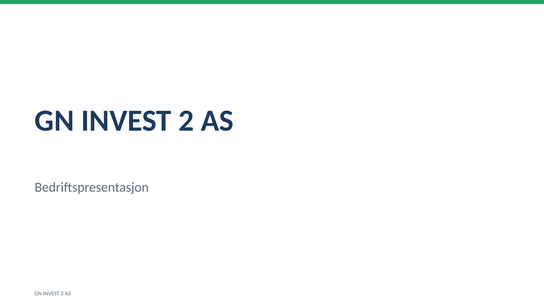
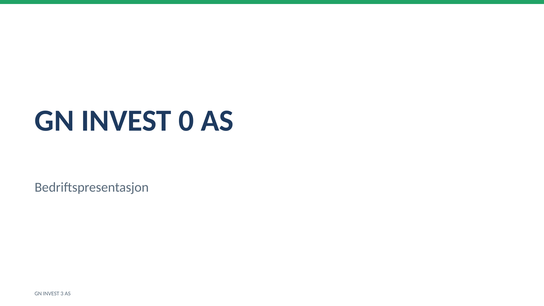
2: 2 -> 0
